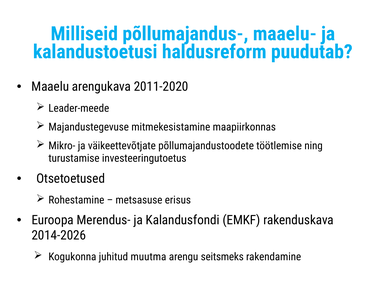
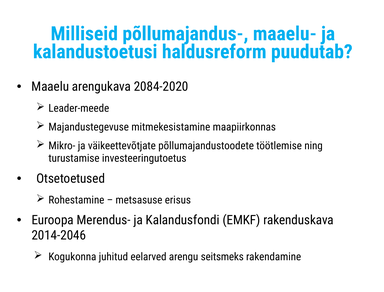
2011-2020: 2011-2020 -> 2084-2020
2014-2026: 2014-2026 -> 2014-2046
muutma: muutma -> eelarved
